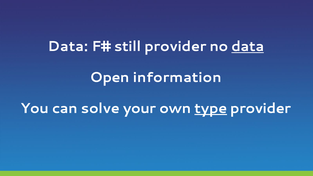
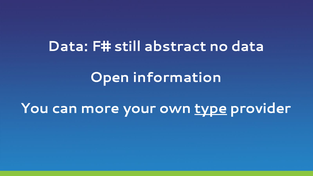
still provider: provider -> abstract
data at (248, 46) underline: present -> none
solve: solve -> more
